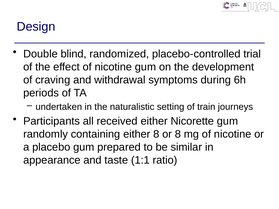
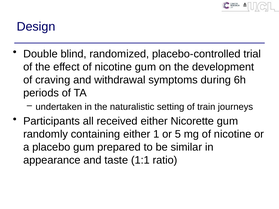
either 8: 8 -> 1
or 8: 8 -> 5
